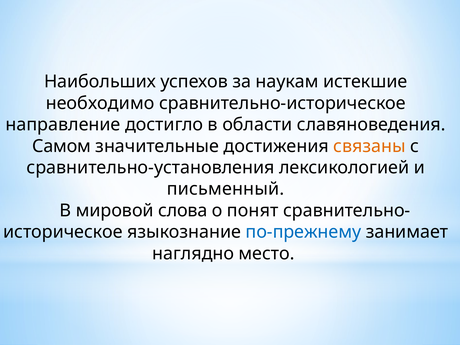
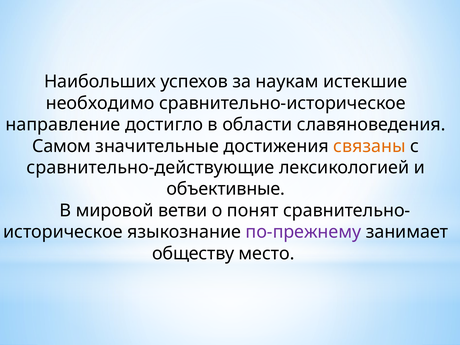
сравнительно-установления: сравнительно-установления -> сравнительно-действующие
письменный: письменный -> объективные
слова: слова -> ветви
по-прежнему colour: blue -> purple
наглядно: наглядно -> обществу
